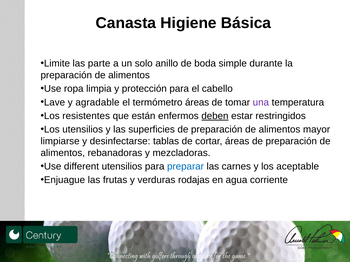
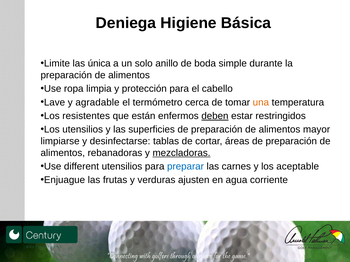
Canasta: Canasta -> Deniega
parte: parte -> única
termómetro áreas: áreas -> cerca
una colour: purple -> orange
mezcladoras underline: none -> present
rodajas: rodajas -> ajusten
